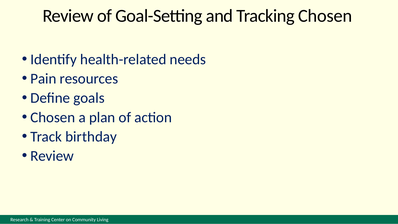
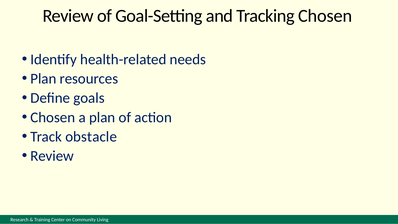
Pain at (43, 79): Pain -> Plan
birthday: birthday -> obstacle
